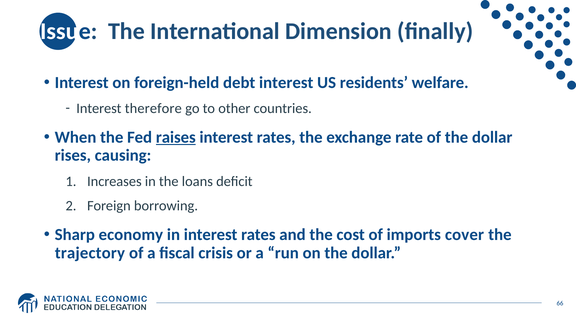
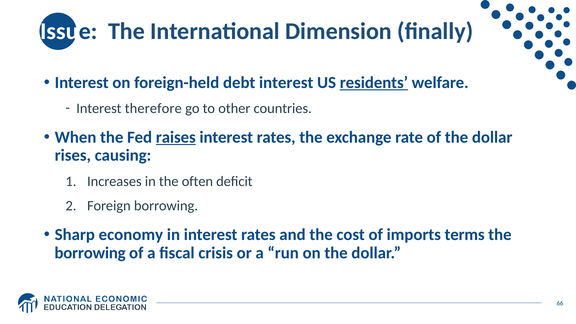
residents underline: none -> present
loans: loans -> often
cover: cover -> terms
trajectory at (90, 253): trajectory -> borrowing
